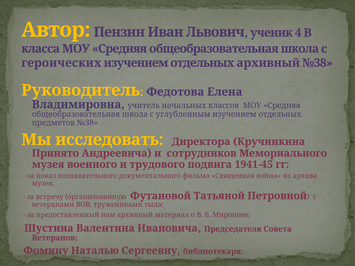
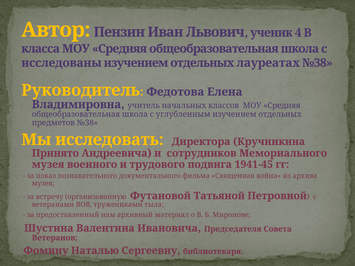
героических: героических -> исследованы
отдельных архивный: архивный -> лауреатах
